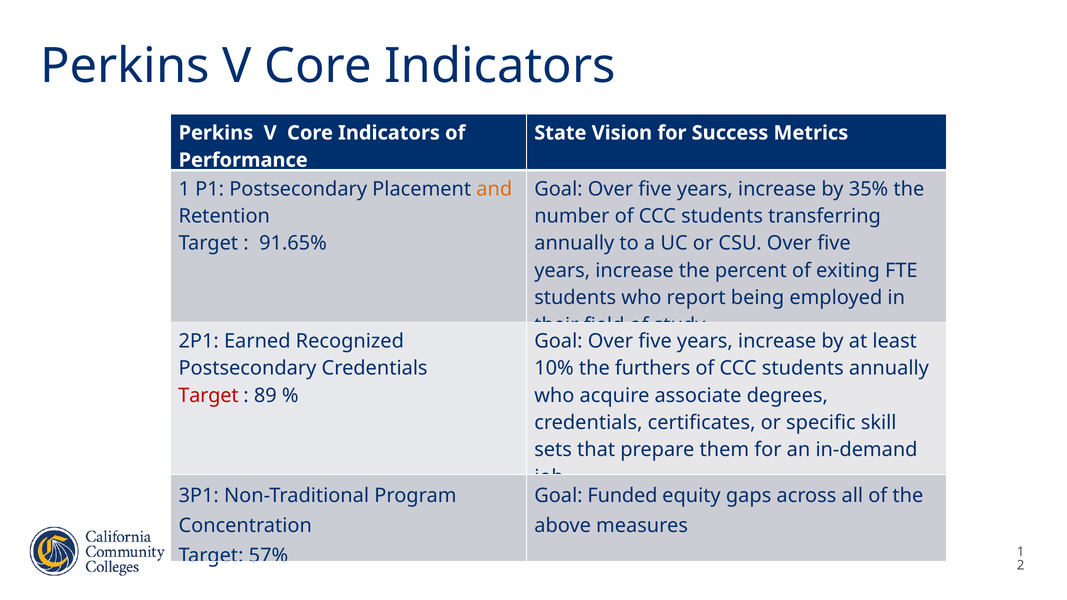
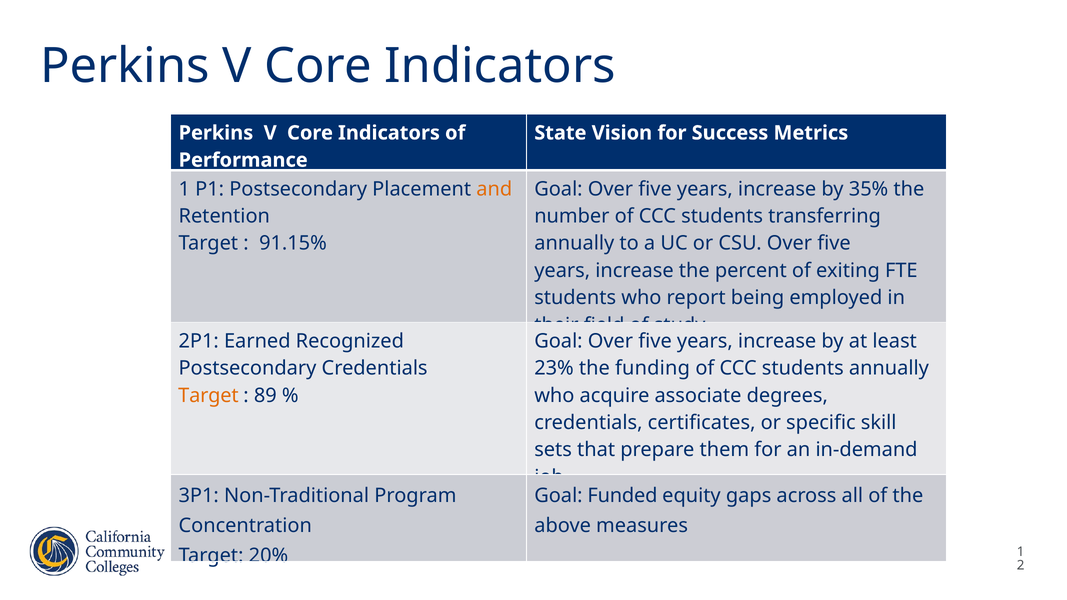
91.65%: 91.65% -> 91.15%
10%: 10% -> 23%
furthers: furthers -> funding
Target at (208, 396) colour: red -> orange
57%: 57% -> 20%
